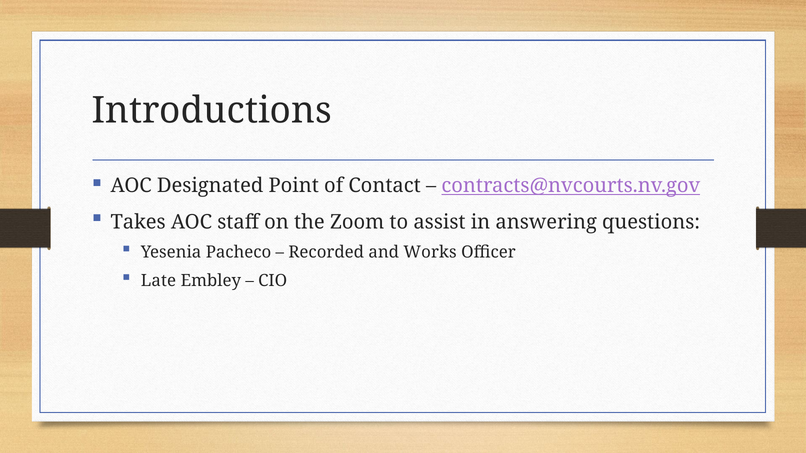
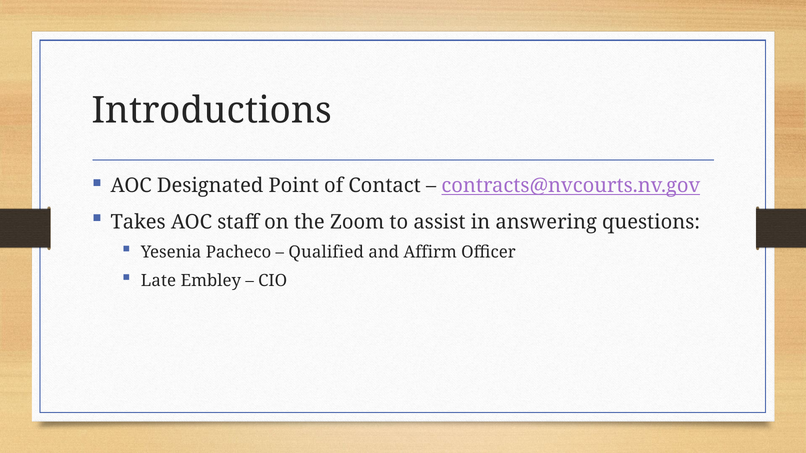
Recorded: Recorded -> Qualified
Works: Works -> Affirm
